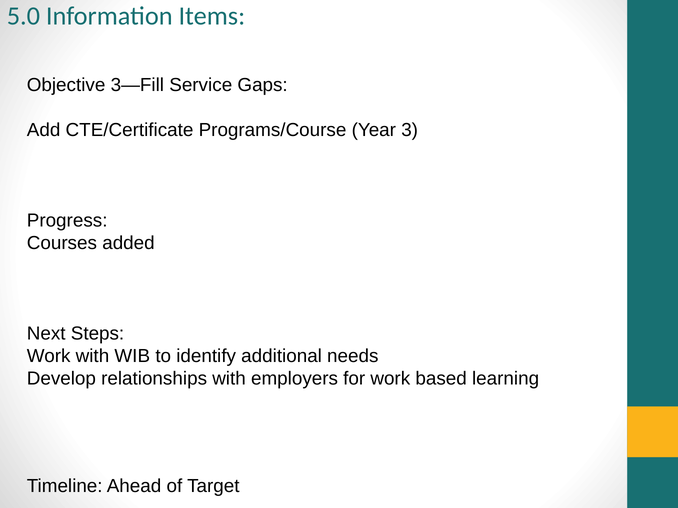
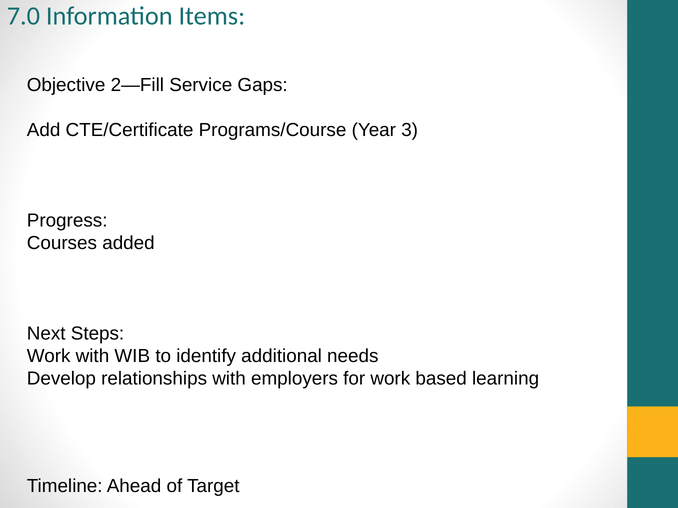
5.0: 5.0 -> 7.0
3—Fill: 3—Fill -> 2—Fill
